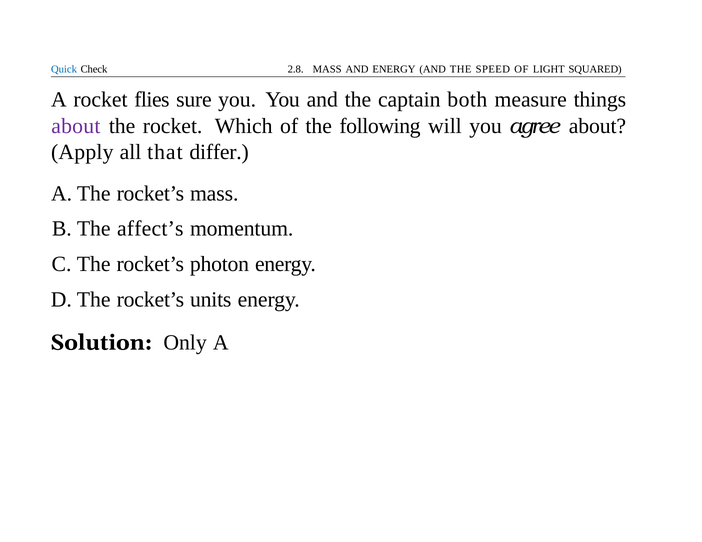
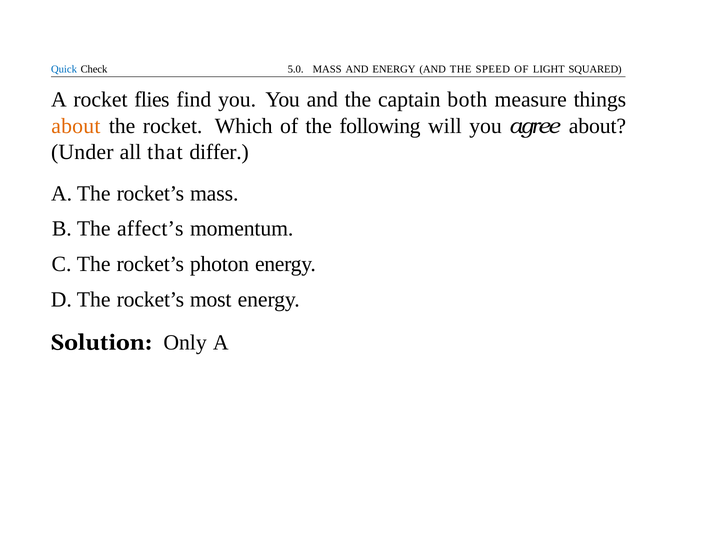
2.8: 2.8 -> 5.0
sure: sure -> find
about at (76, 126) colour: purple -> orange
Apply: Apply -> Under
units: units -> most
